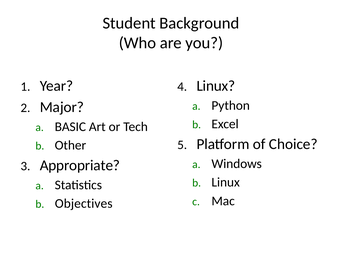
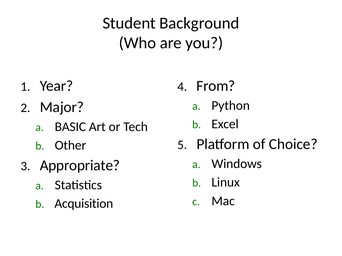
Linux at (216, 86): Linux -> From
Objectives: Objectives -> Acquisition
